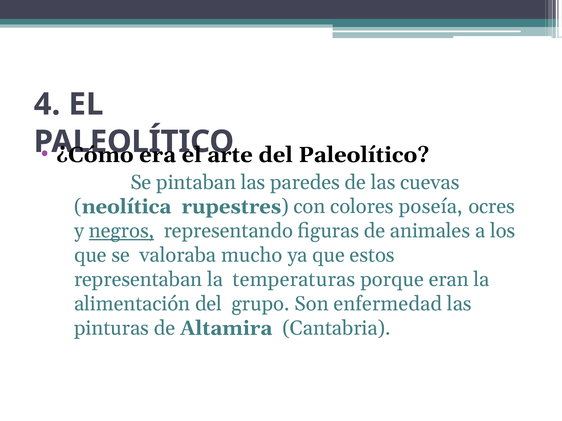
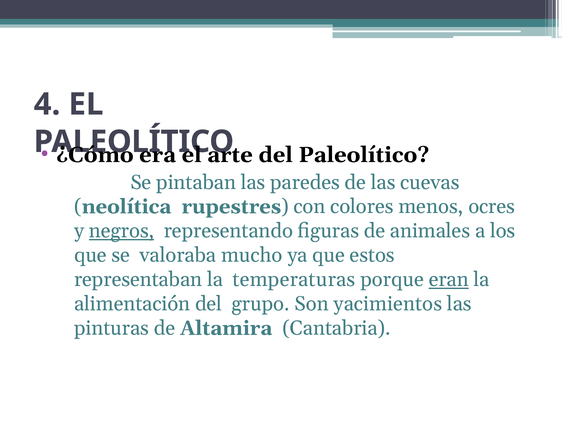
poseía: poseía -> menos
eran underline: none -> present
enfermedad: enfermedad -> yacimientos
